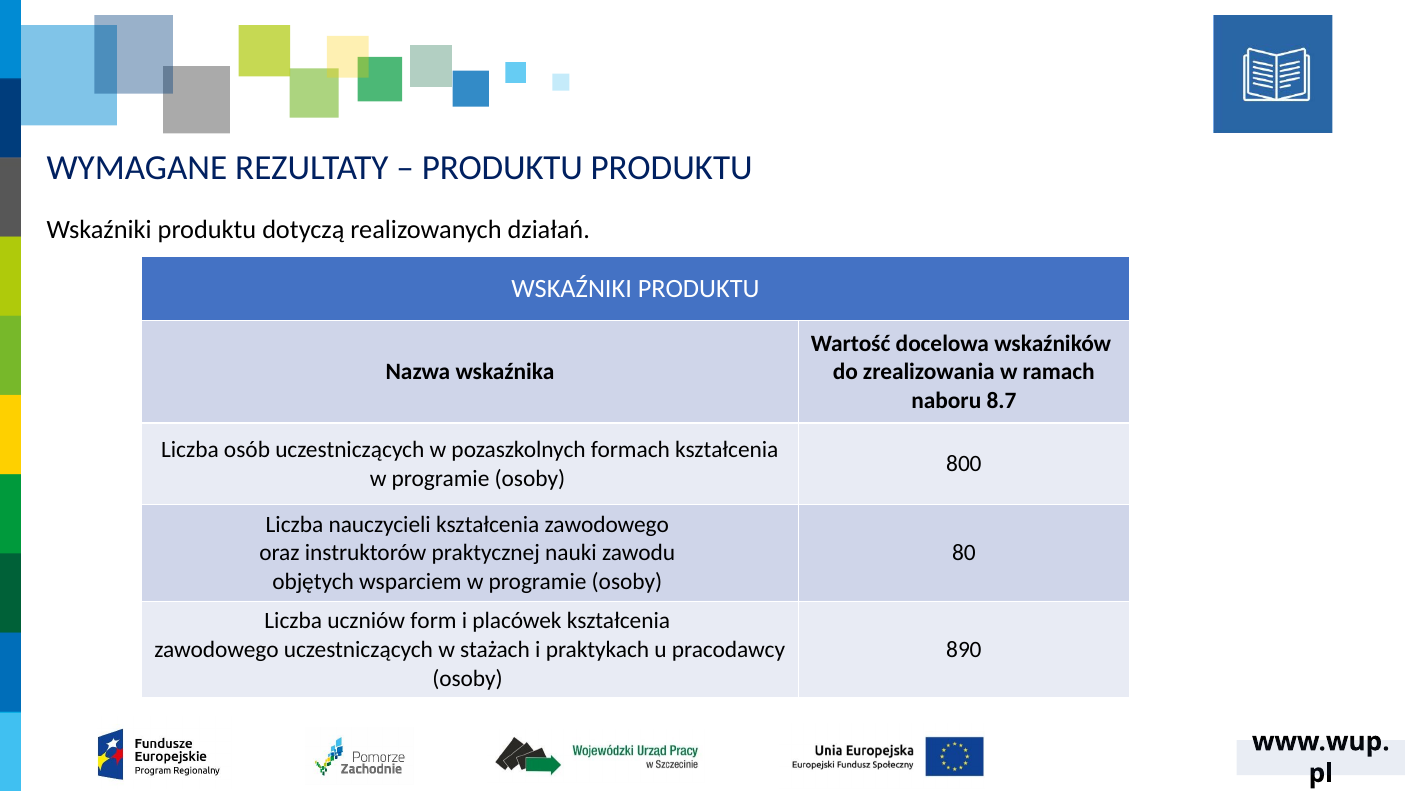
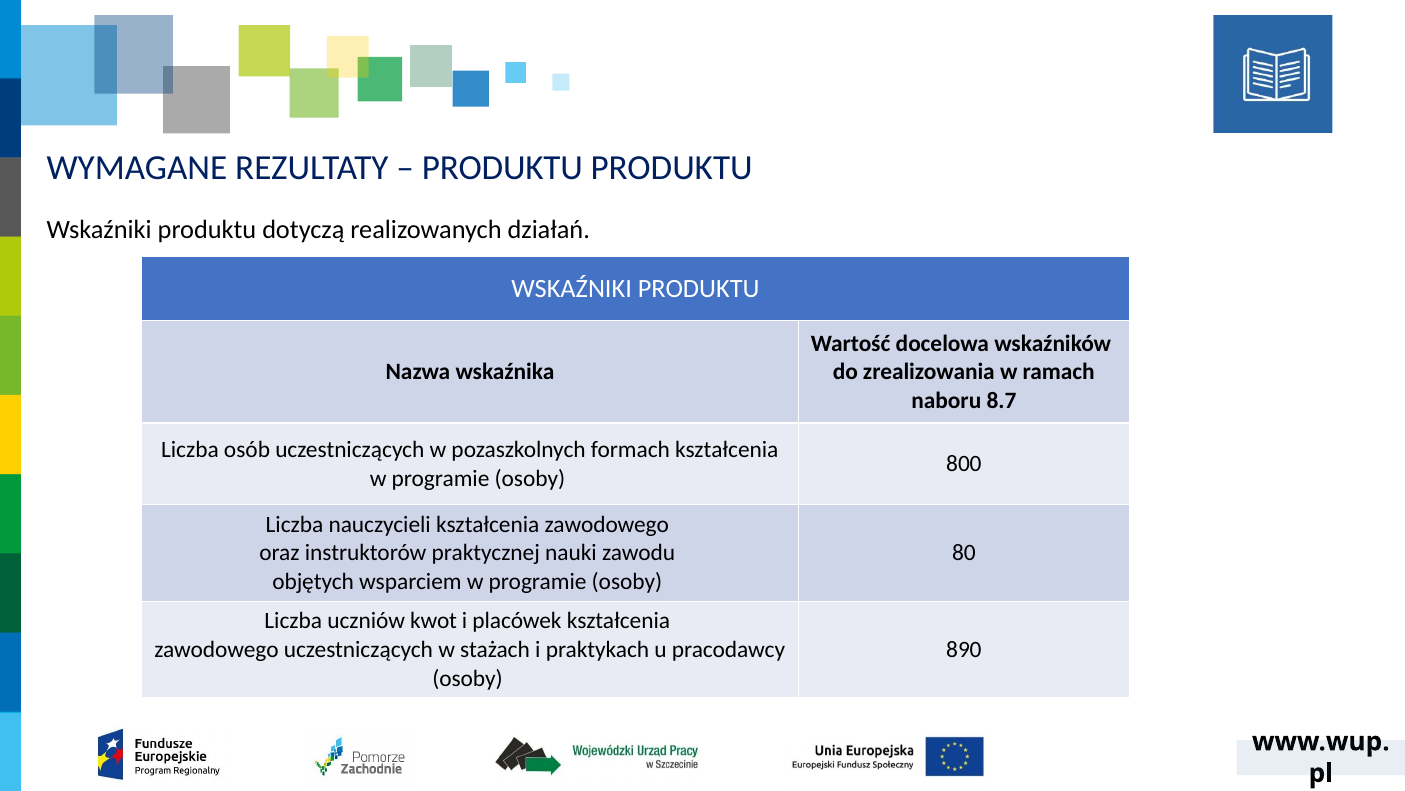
form: form -> kwot
